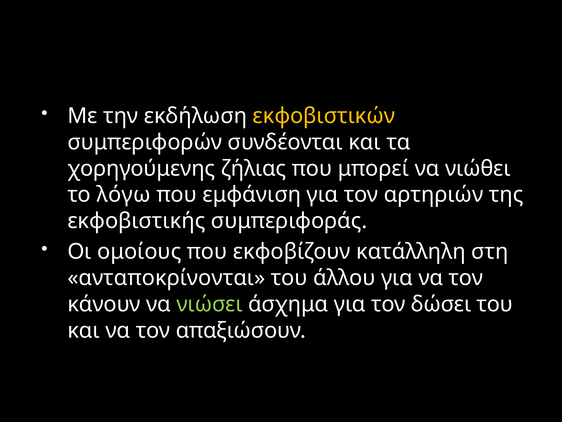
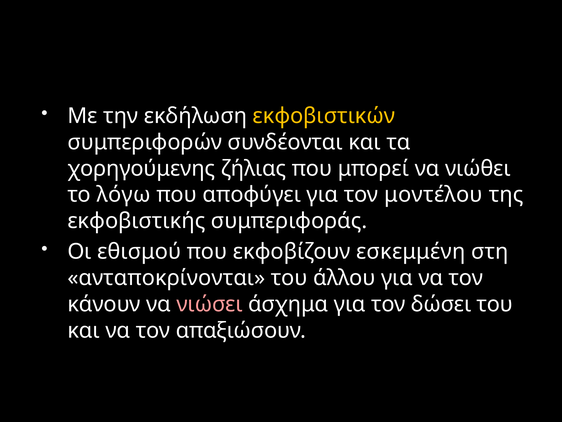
εμφάνιση: εμφάνιση -> αποφύγει
αρτηριών: αρτηριών -> μοντέλου
ομοίους: ομοίους -> εθισμού
κατάλληλη: κατάλληλη -> εσκεμμένη
νιώσει colour: light green -> pink
